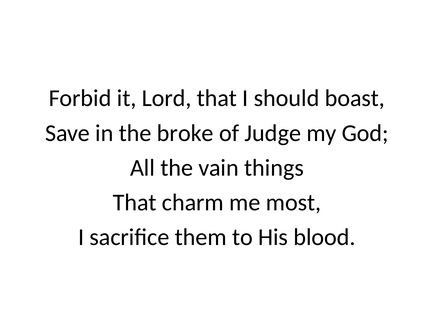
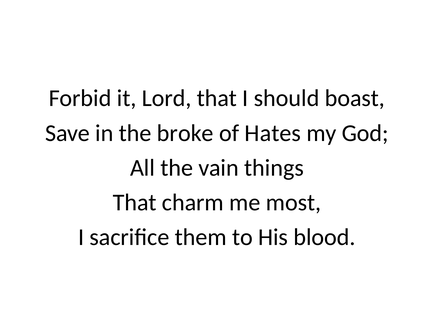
Judge: Judge -> Hates
